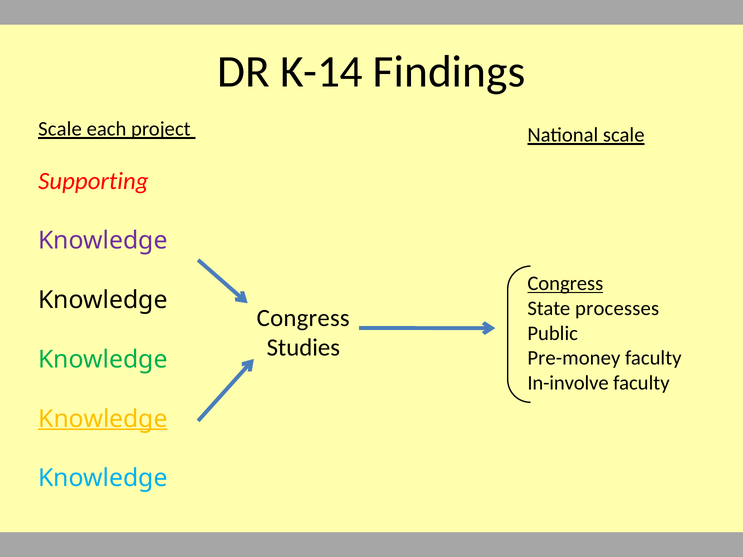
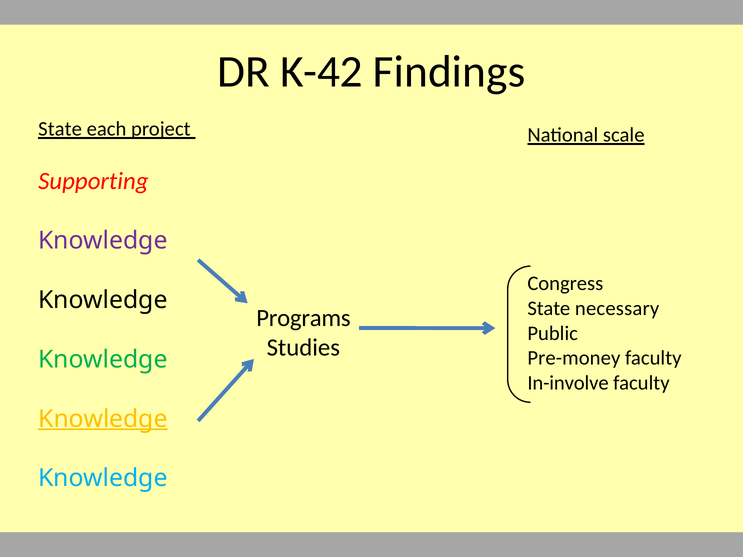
K-14: K-14 -> K-42
Scale at (60, 129): Scale -> State
Congress at (565, 284) underline: present -> none
processes: processes -> necessary
Congress at (303, 318): Congress -> Programs
